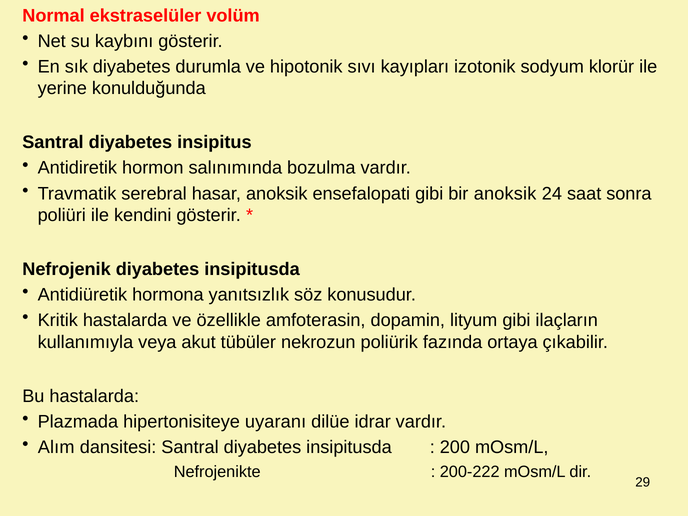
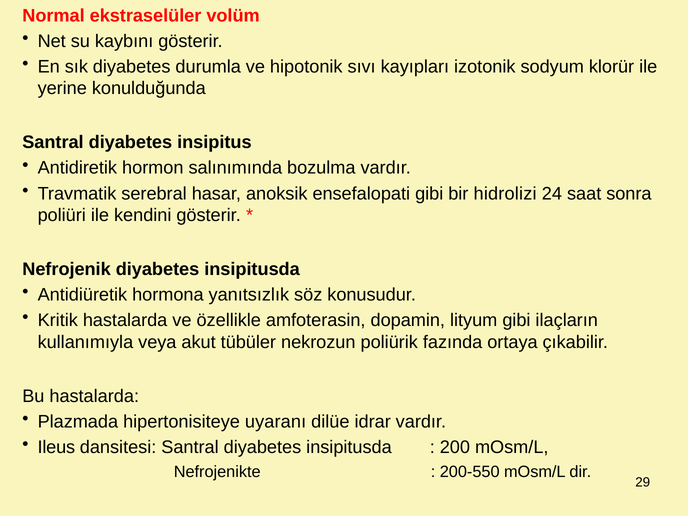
bir anoksik: anoksik -> hidrolizi
Alım: Alım -> Ileus
200-222: 200-222 -> 200-550
